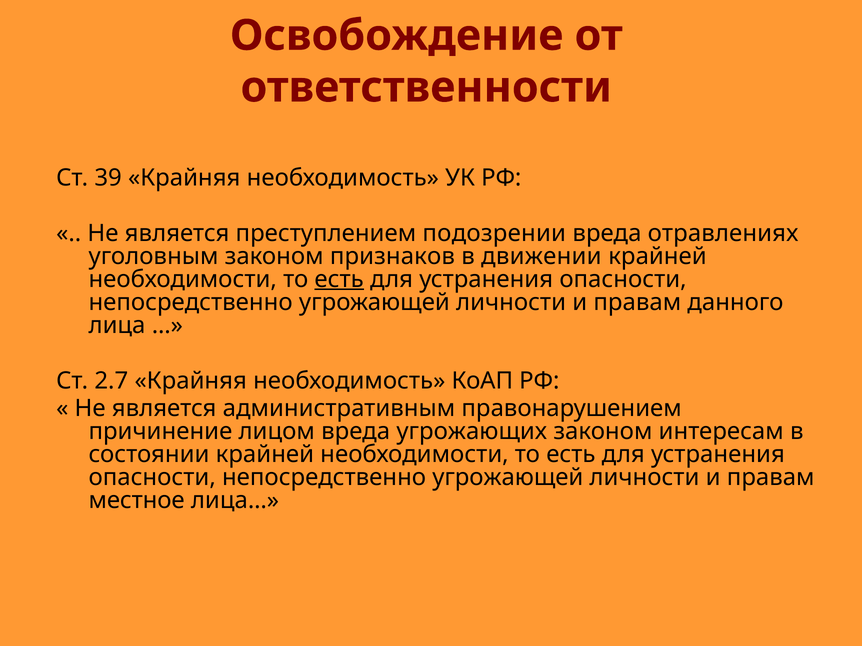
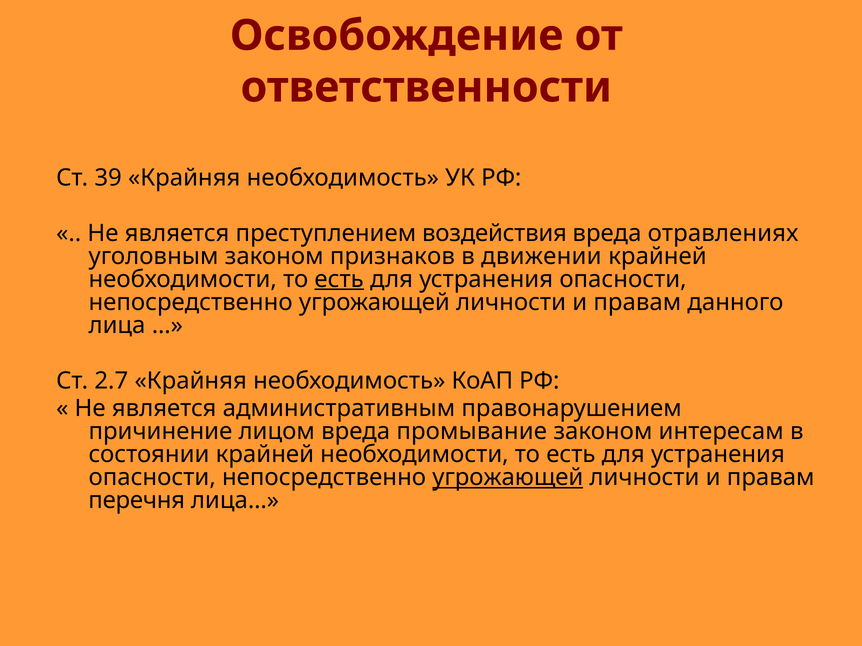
подозрении: подозрении -> воздействия
угрожающих: угрожающих -> промывание
угрожающей at (508, 478) underline: none -> present
местное: местное -> перечня
